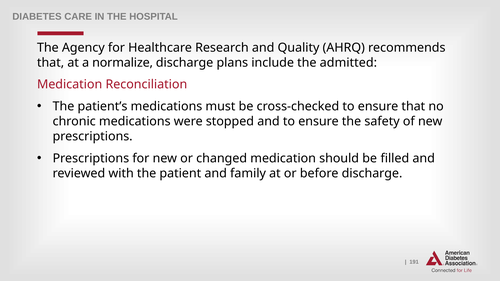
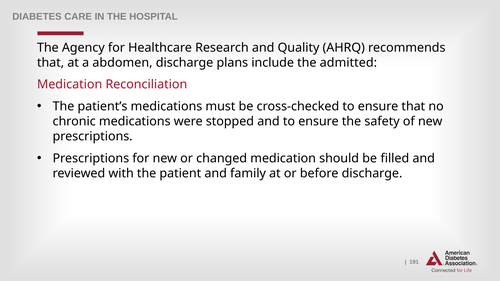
normalize: normalize -> abdomen
